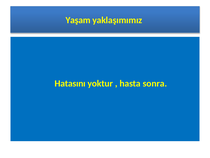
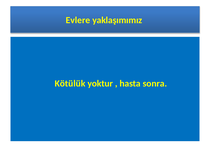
Yaşam: Yaşam -> Evlere
Hatasını: Hatasını -> Kötülük
